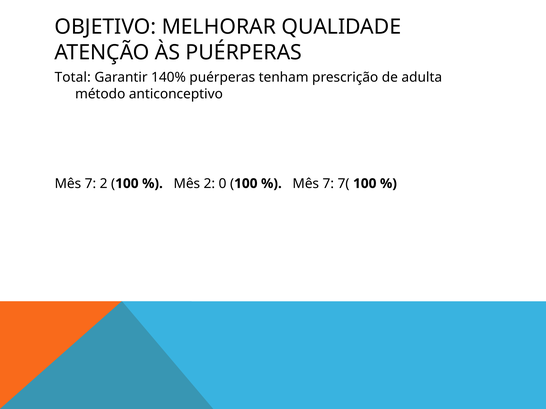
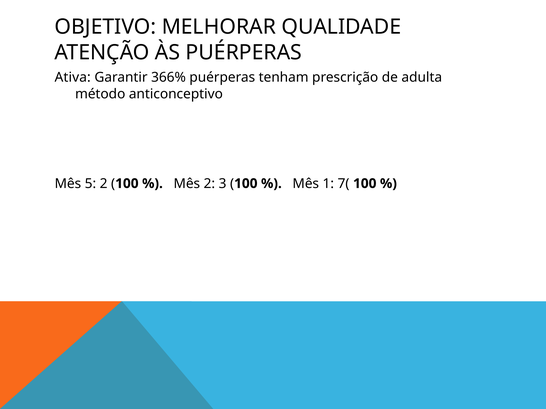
Total: Total -> Ativa
140%: 140% -> 366%
7 at (90, 184): 7 -> 5
0: 0 -> 3
7 at (328, 184): 7 -> 1
